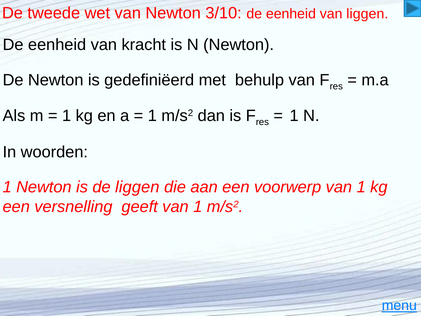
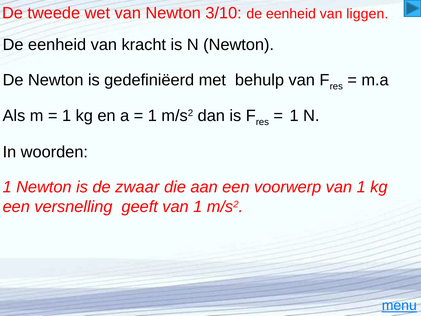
de liggen: liggen -> zwaar
